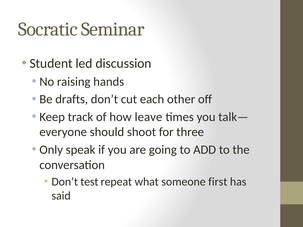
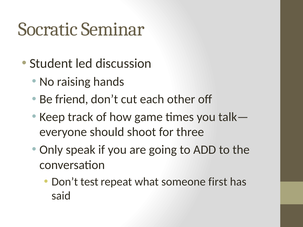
drafts: drafts -> friend
leave: leave -> game
